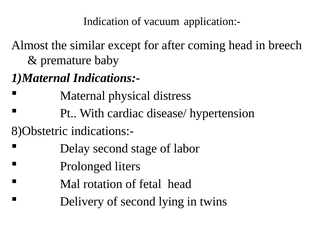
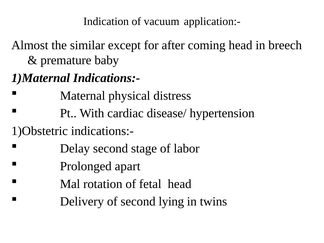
8)Obstetric: 8)Obstetric -> 1)Obstetric
liters: liters -> apart
